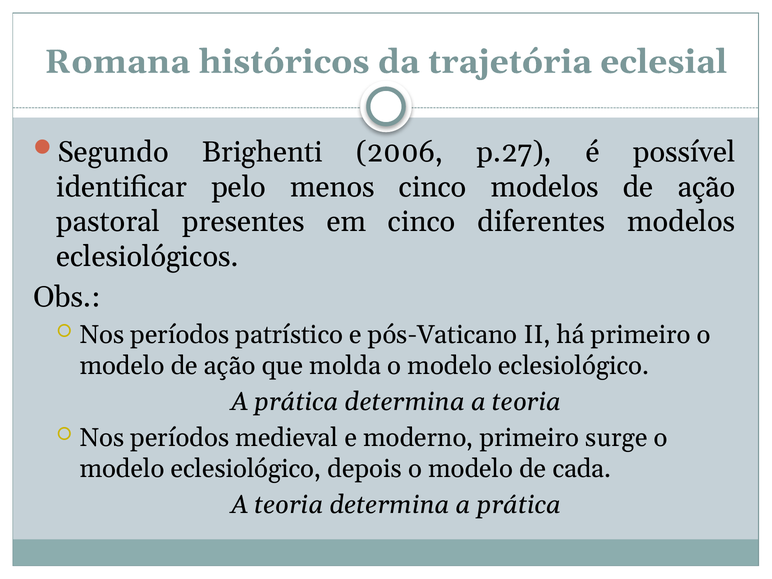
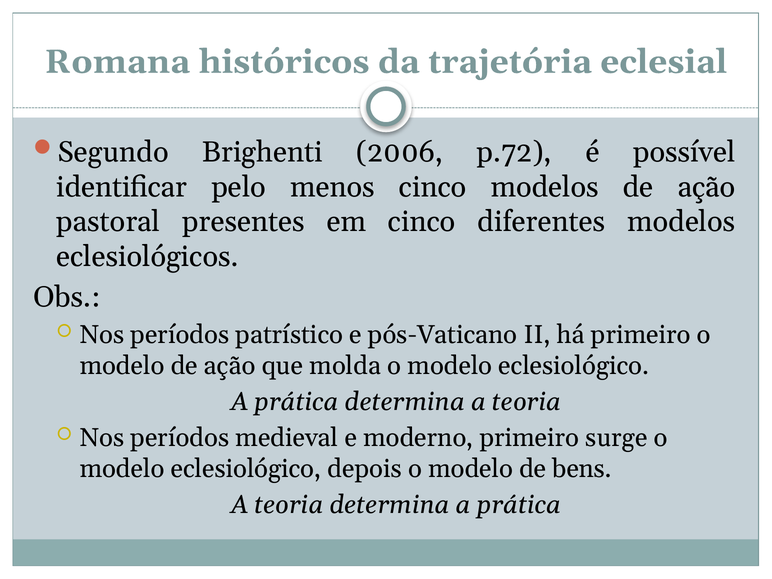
p.27: p.27 -> p.72
cada: cada -> bens
